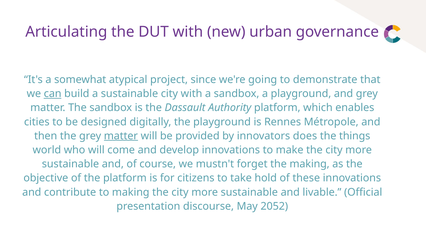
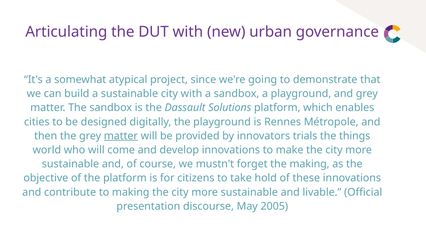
can underline: present -> none
Authority: Authority -> Solutions
does: does -> trials
2052: 2052 -> 2005
